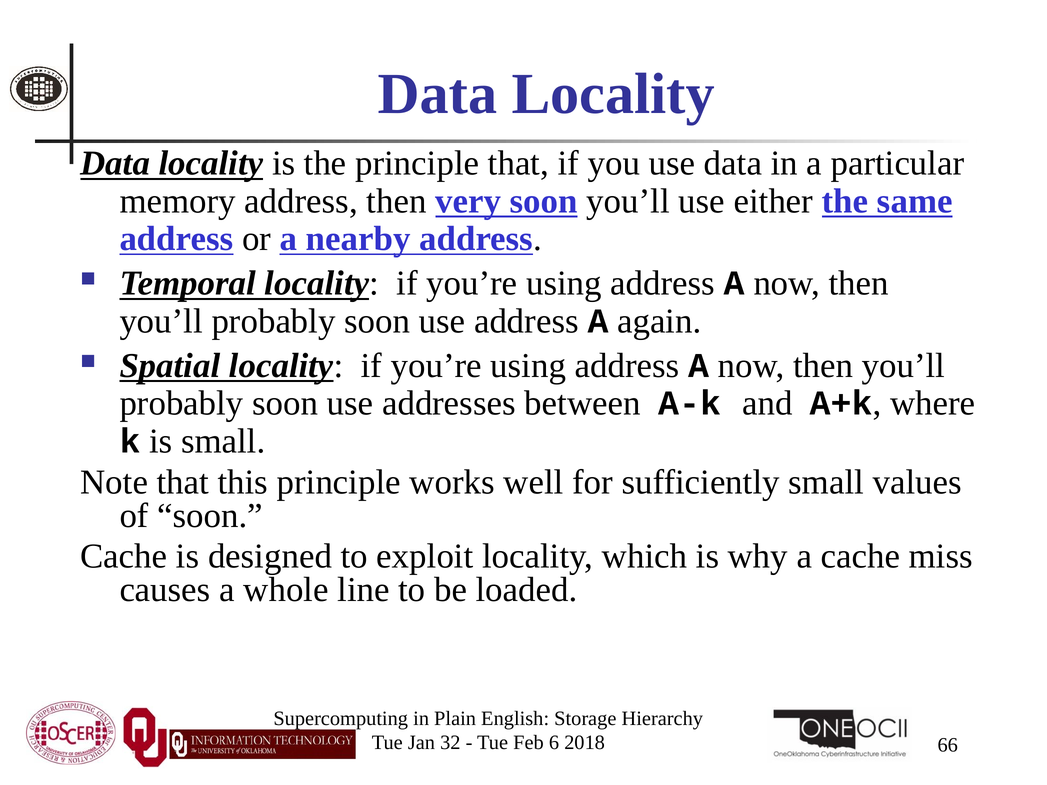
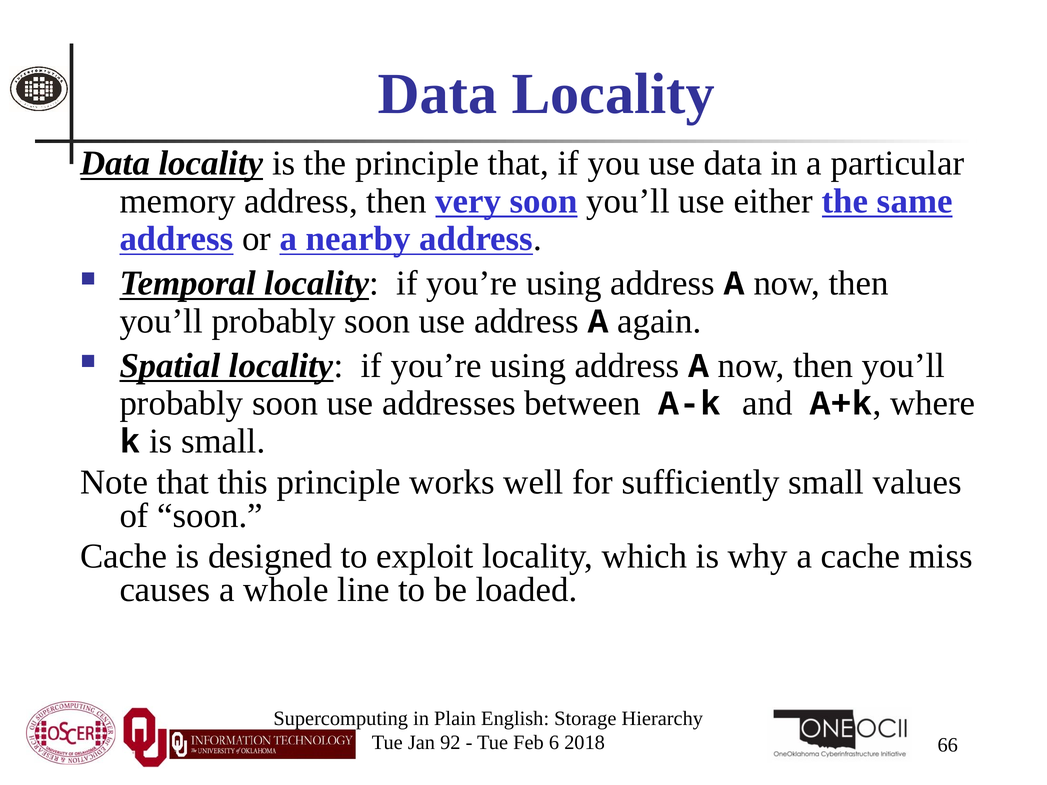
32: 32 -> 92
